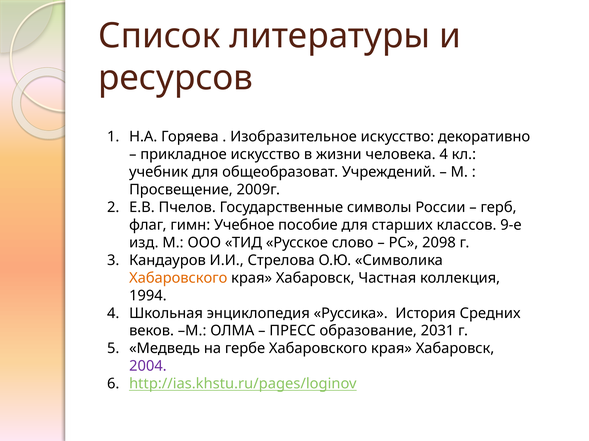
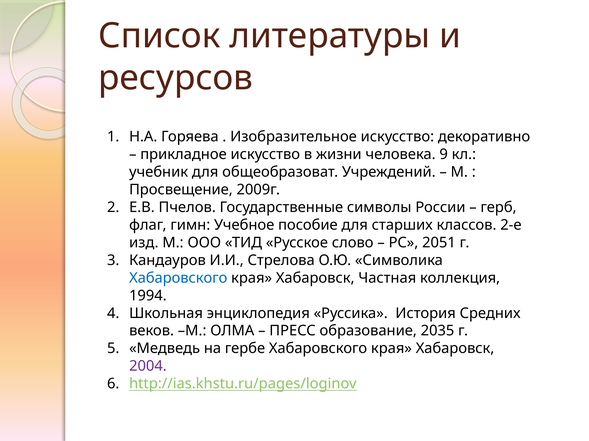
человека 4: 4 -> 9
9-е: 9-е -> 2-е
2098: 2098 -> 2051
Хабаровского at (178, 278) colour: orange -> blue
2031: 2031 -> 2035
